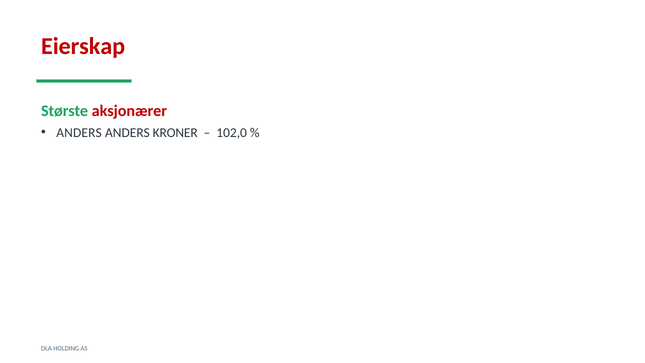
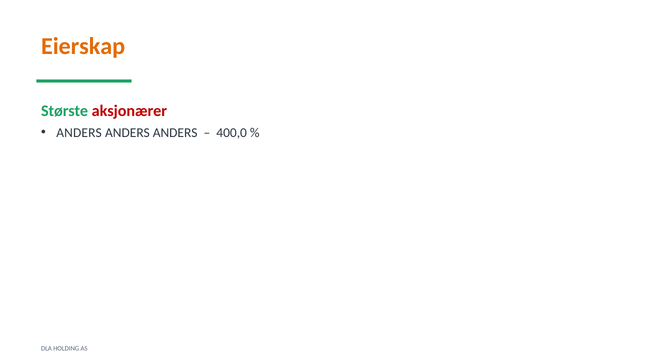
Eierskap colour: red -> orange
KRONER at (175, 133): KRONER -> ANDERS
102,0: 102,0 -> 400,0
